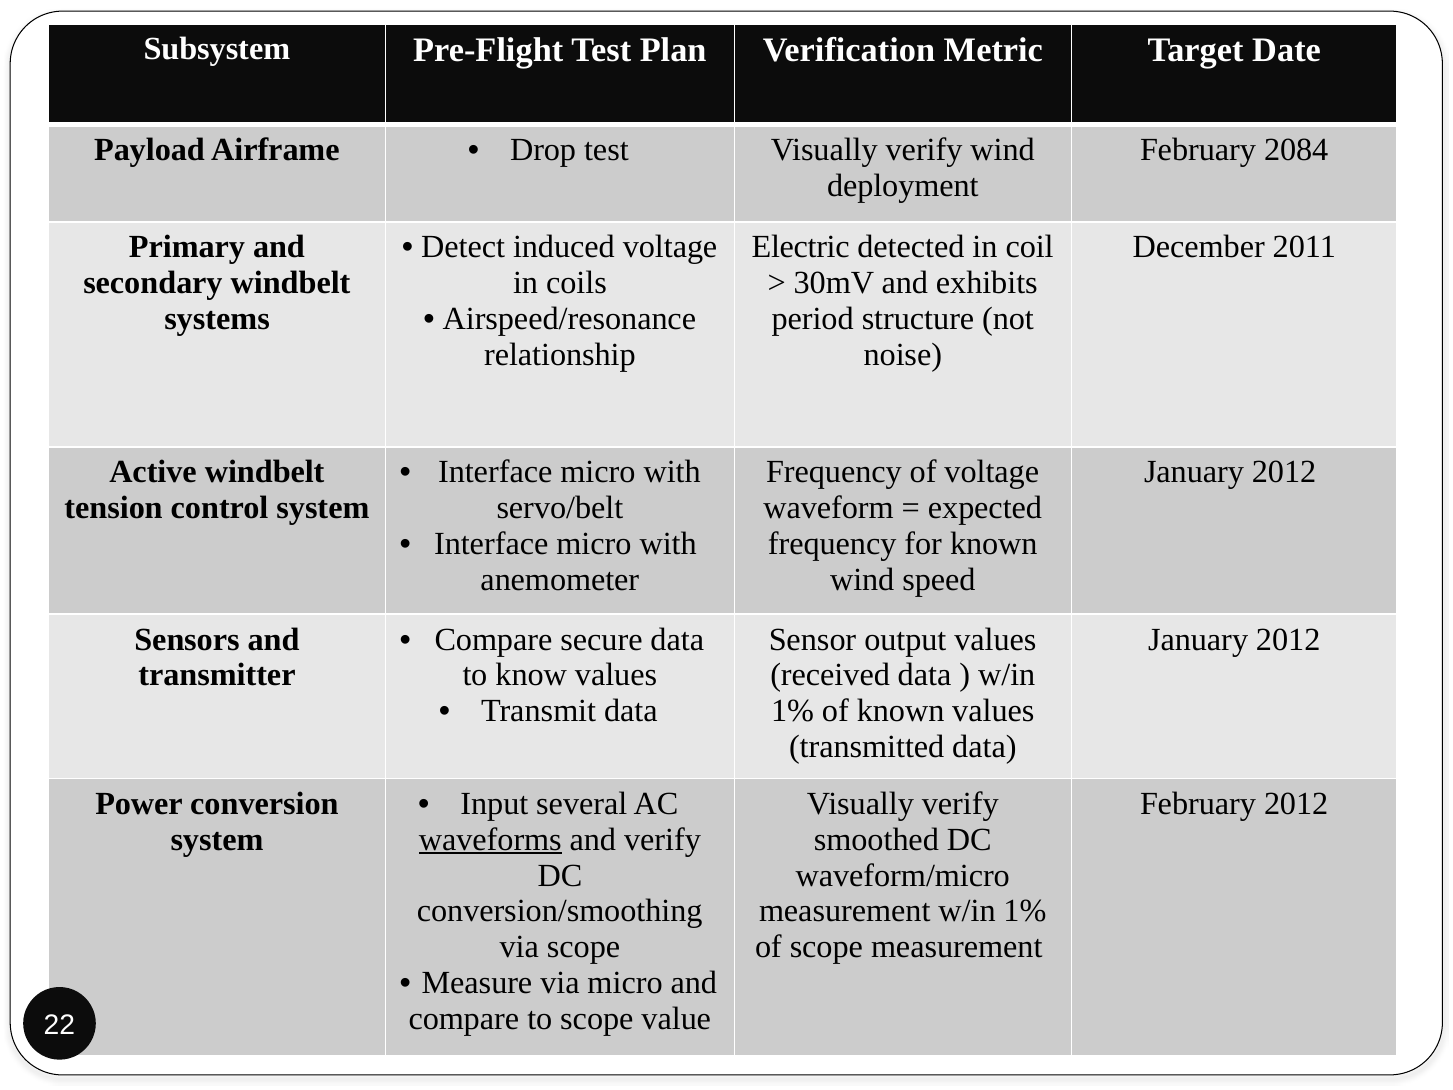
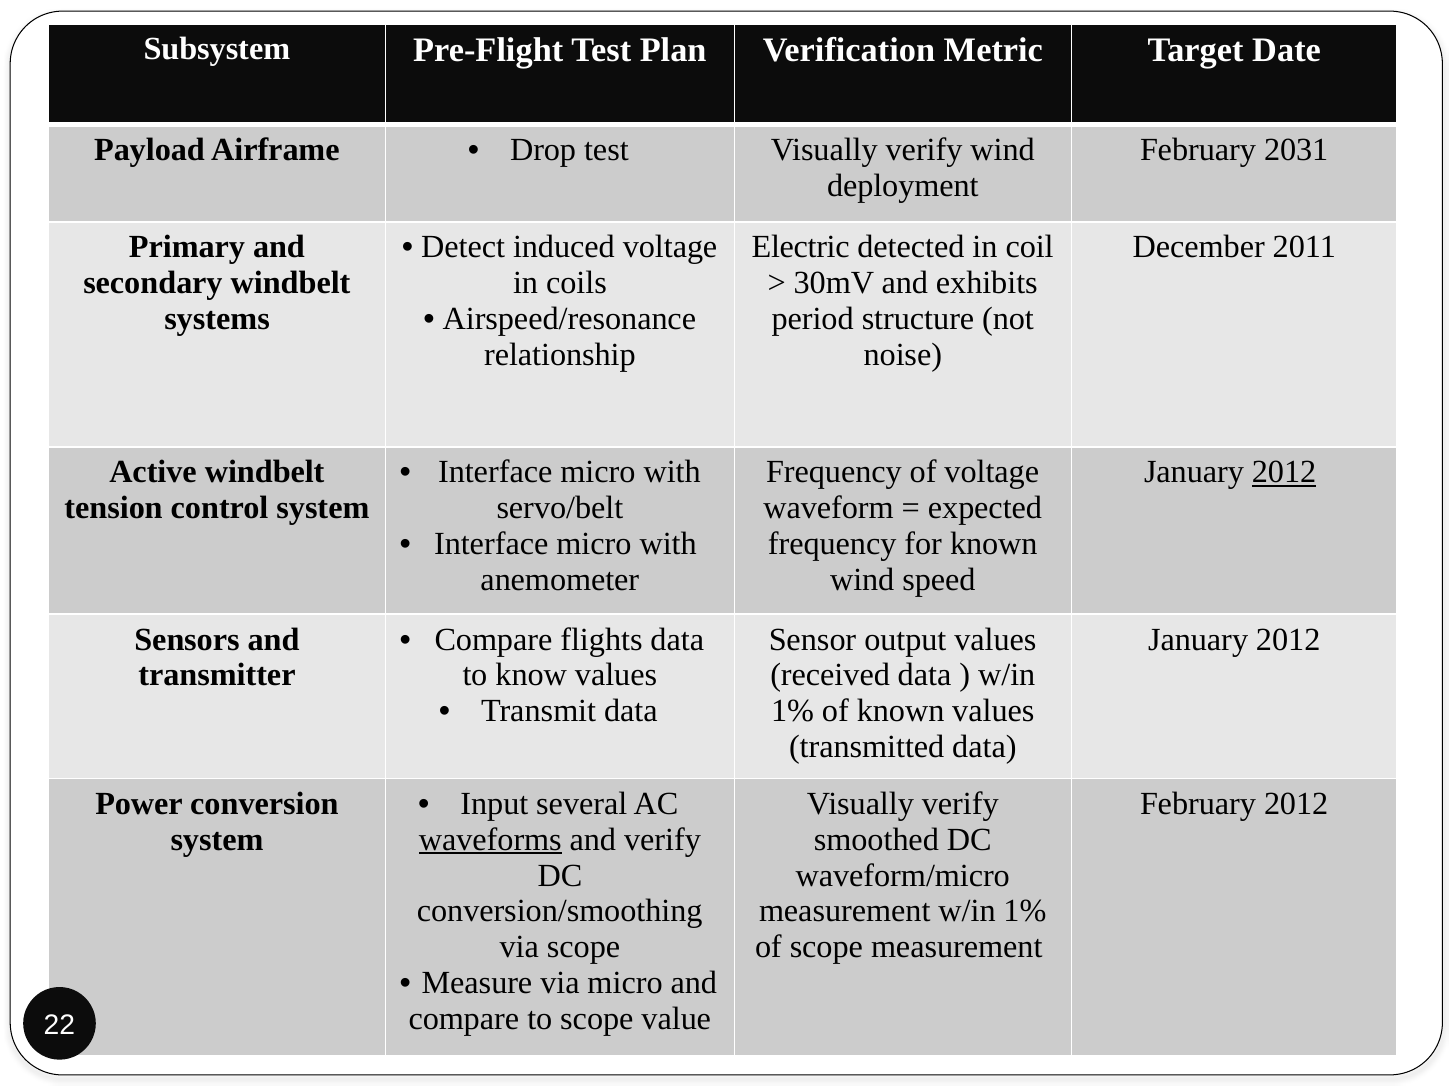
2084: 2084 -> 2031
2012 at (1284, 472) underline: none -> present
secure: secure -> flights
